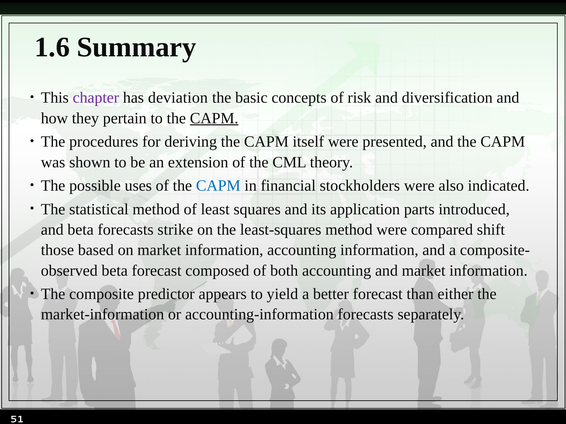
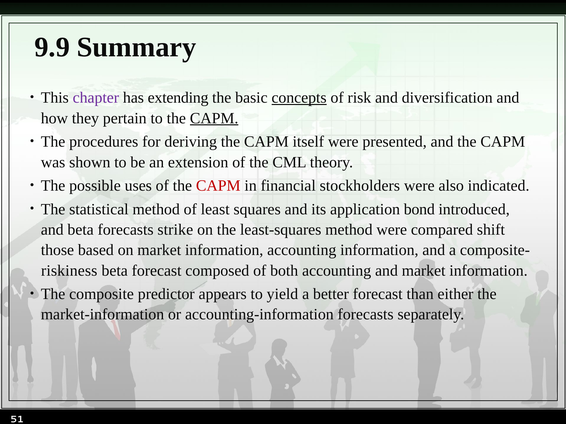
1.6: 1.6 -> 9.9
deviation: deviation -> extending
concepts underline: none -> present
CAPM at (218, 186) colour: blue -> red
parts: parts -> bond
observed: observed -> riskiness
